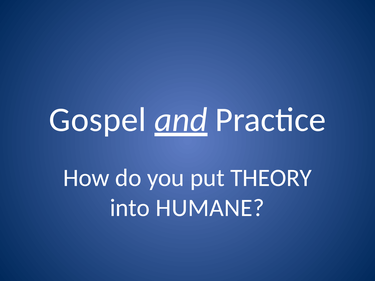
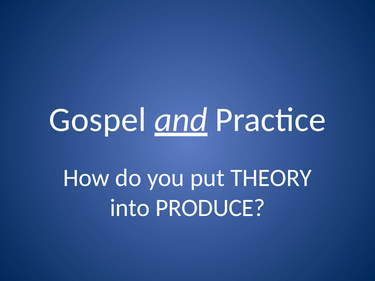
HUMANE: HUMANE -> PRODUCE
